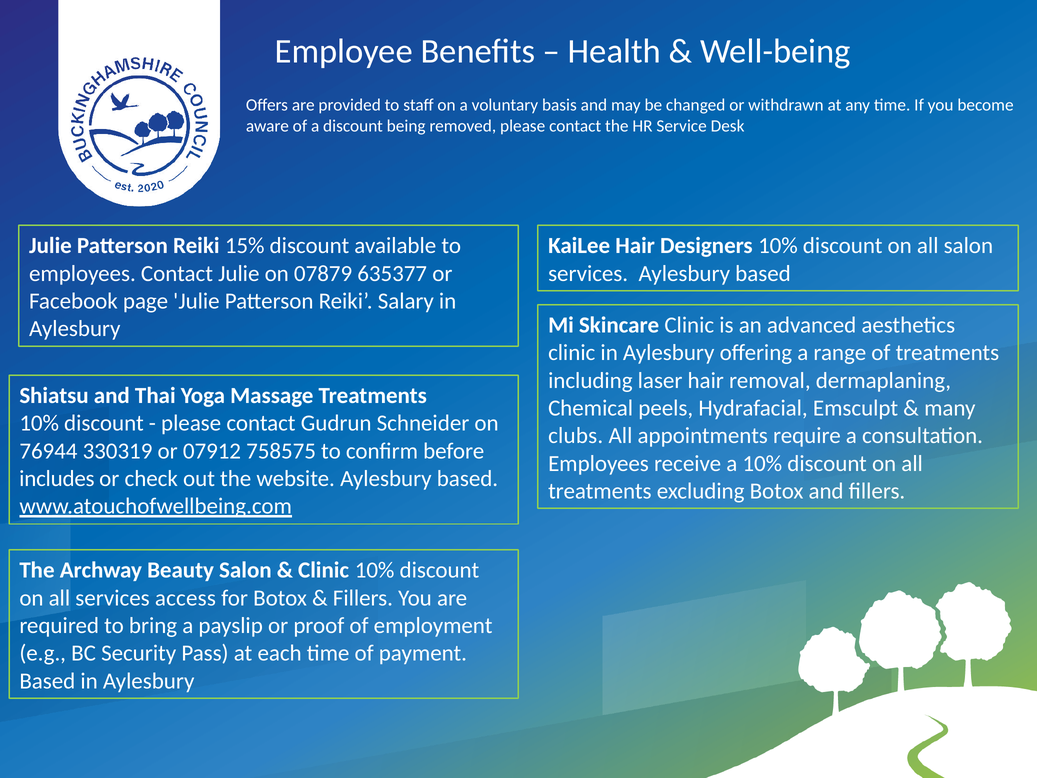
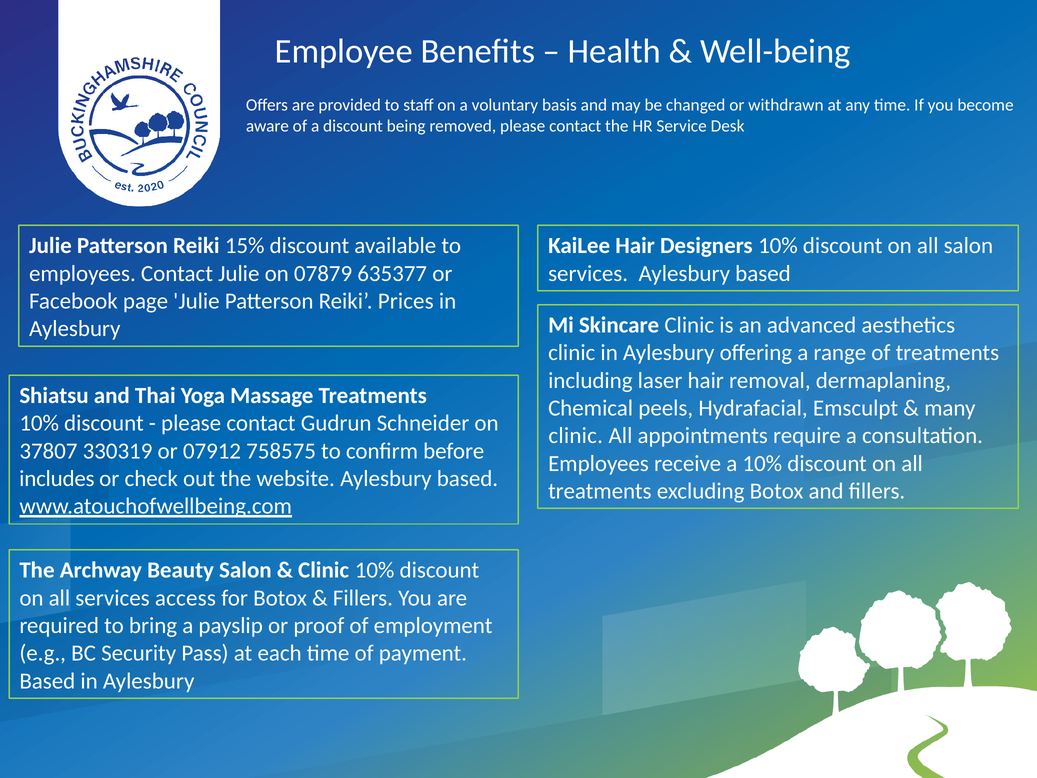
Salary: Salary -> Prices
clubs at (576, 436): clubs -> clinic
76944: 76944 -> 37807
